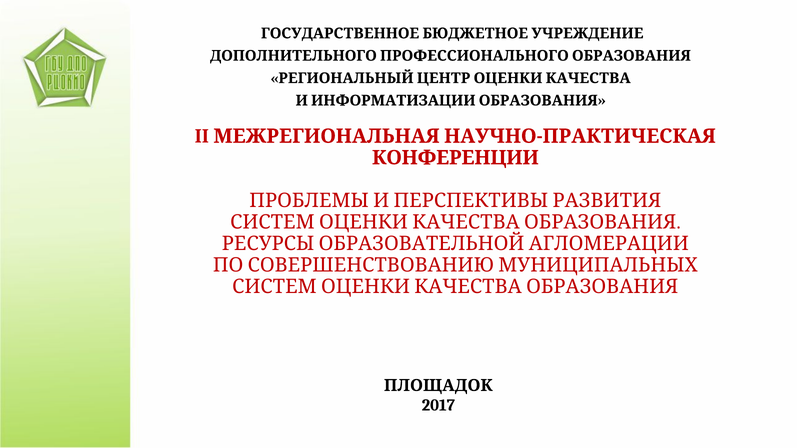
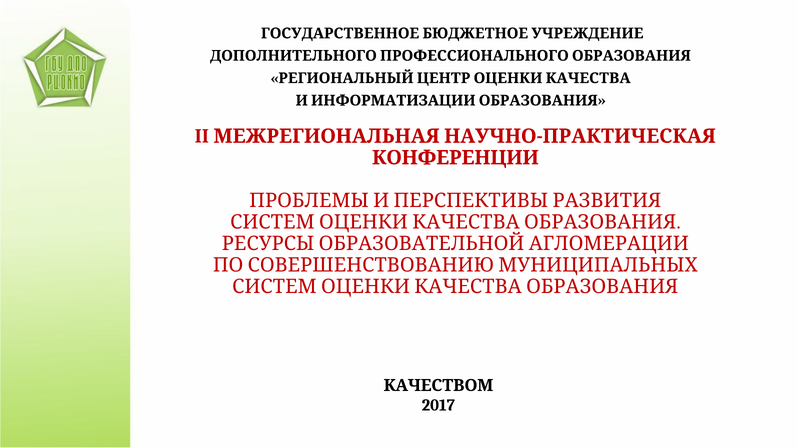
ПЛОЩАДОК: ПЛОЩАДОК -> КАЧЕСТВОМ
